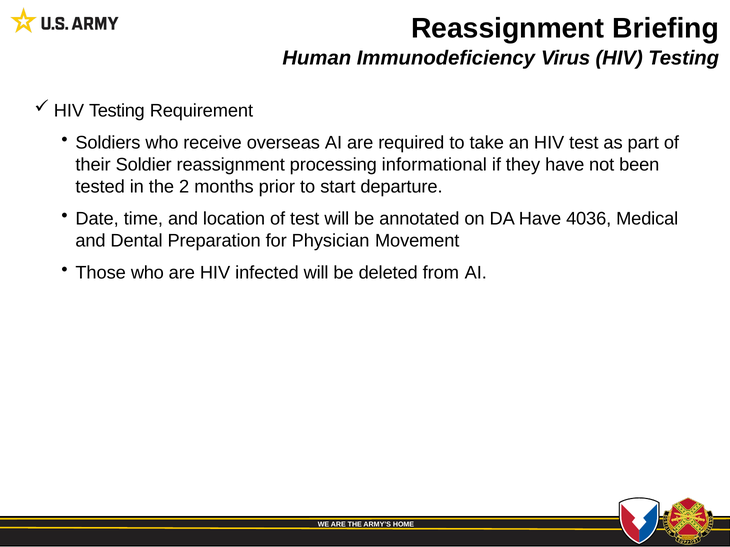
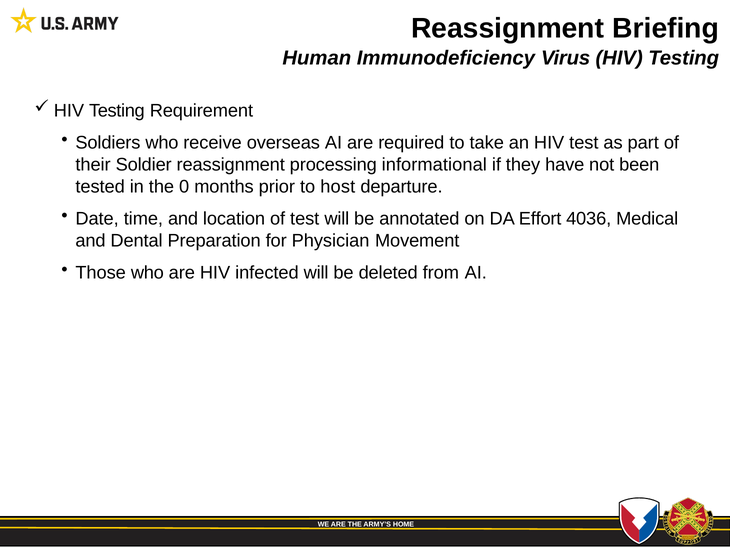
2: 2 -> 0
start: start -> host
DA Have: Have -> Effort
